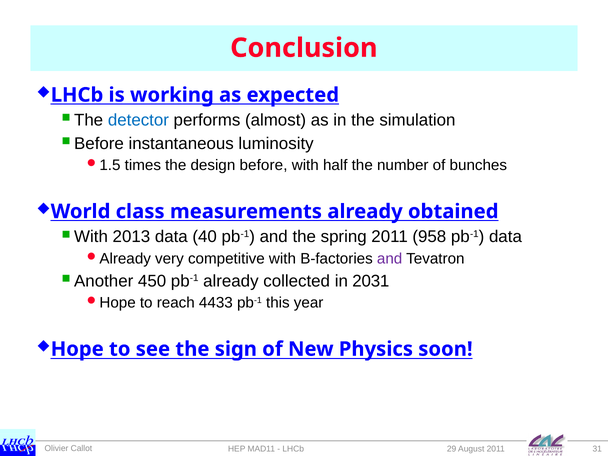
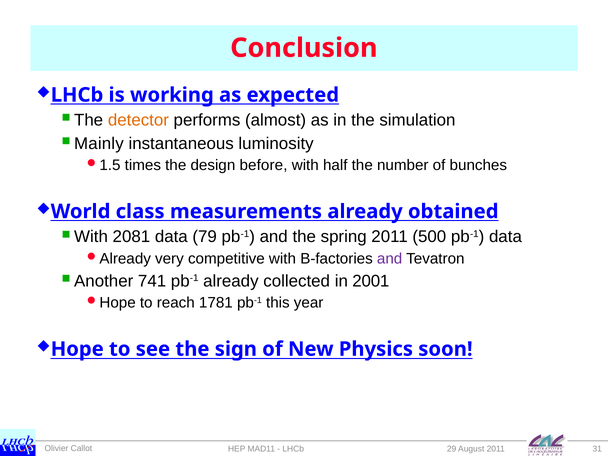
detector colour: blue -> orange
Before at (99, 143): Before -> Mainly
2013: 2013 -> 2081
40: 40 -> 79
958: 958 -> 500
450: 450 -> 741
2031: 2031 -> 2001
4433: 4433 -> 1781
